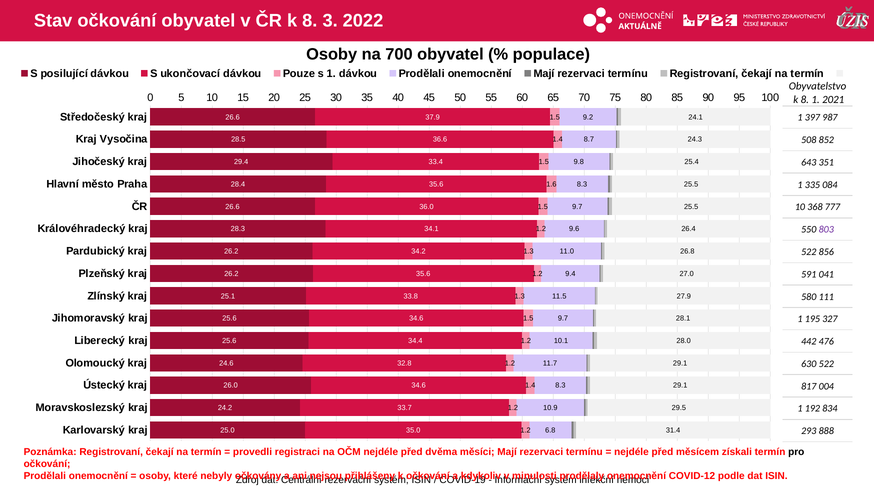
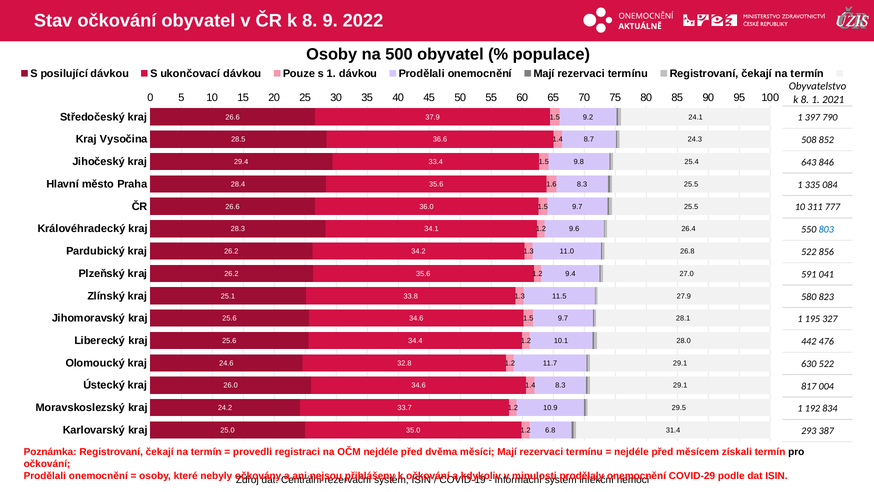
3: 3 -> 9
700: 700 -> 500
987: 987 -> 790
351: 351 -> 846
368: 368 -> 311
803 colour: purple -> blue
111: 111 -> 823
888: 888 -> 387
COVID-12: COVID-12 -> COVID-29
